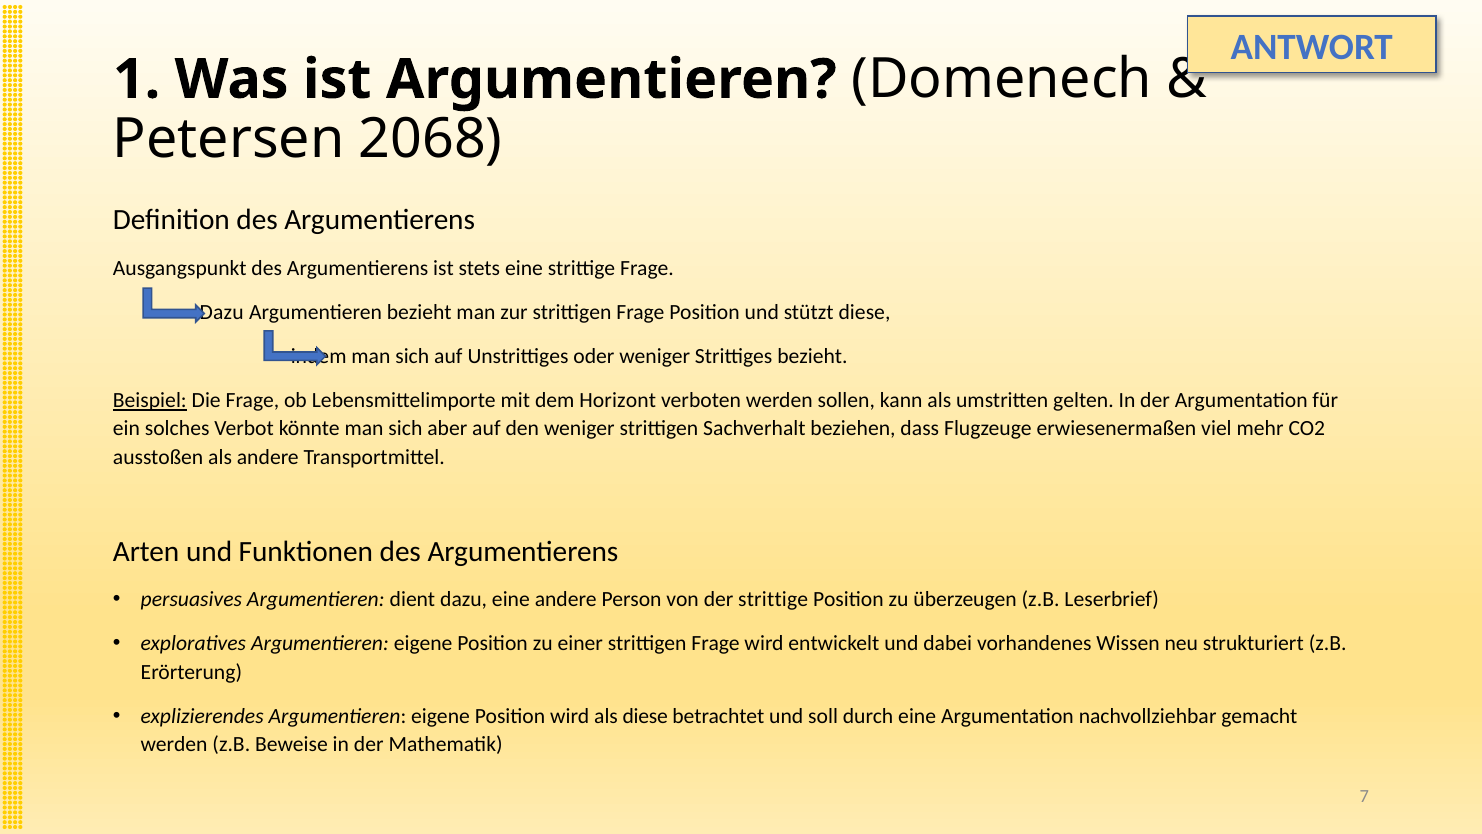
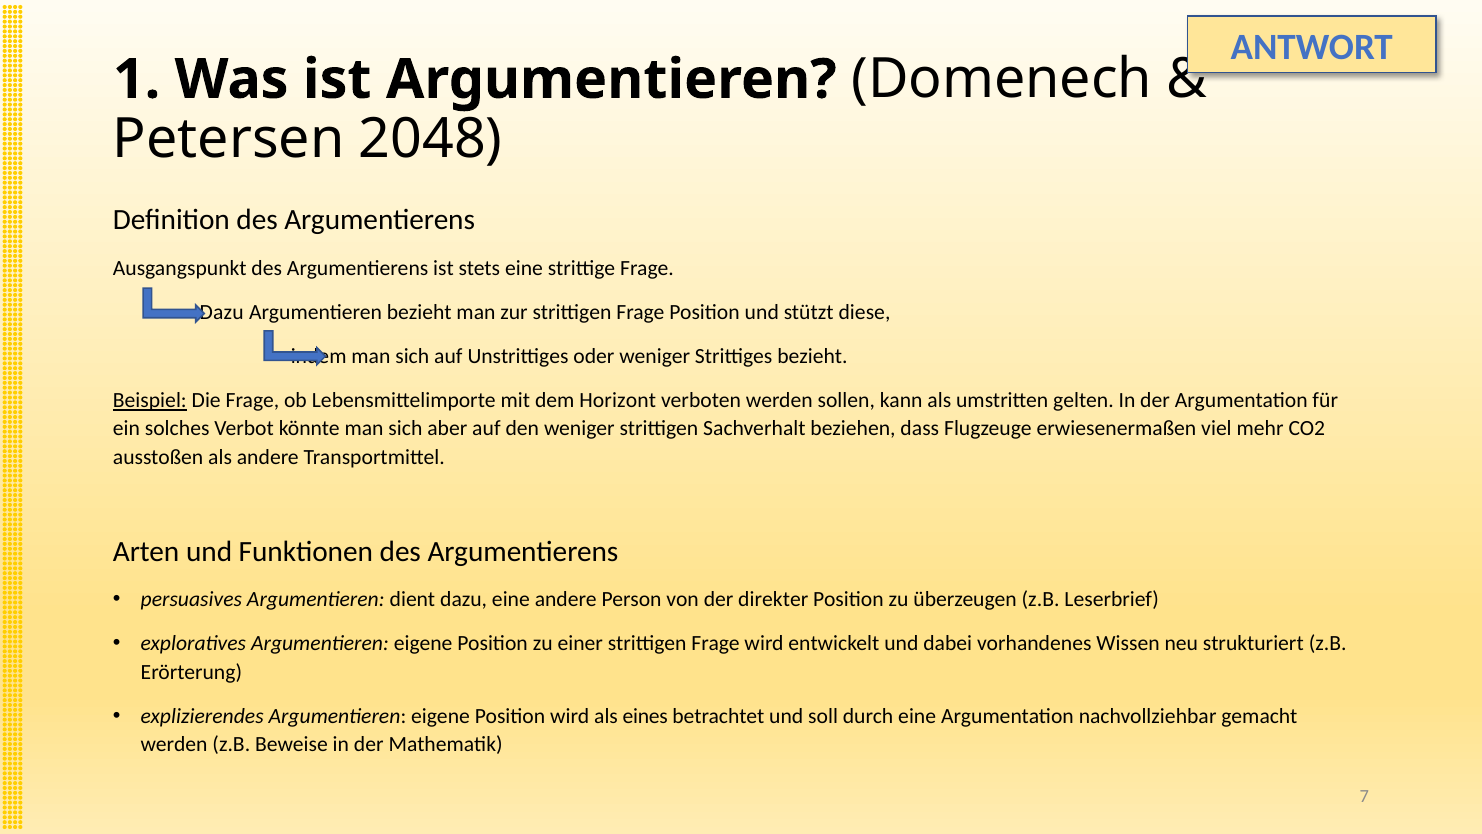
2068: 2068 -> 2048
der strittige: strittige -> direkter
als diese: diese -> eines
